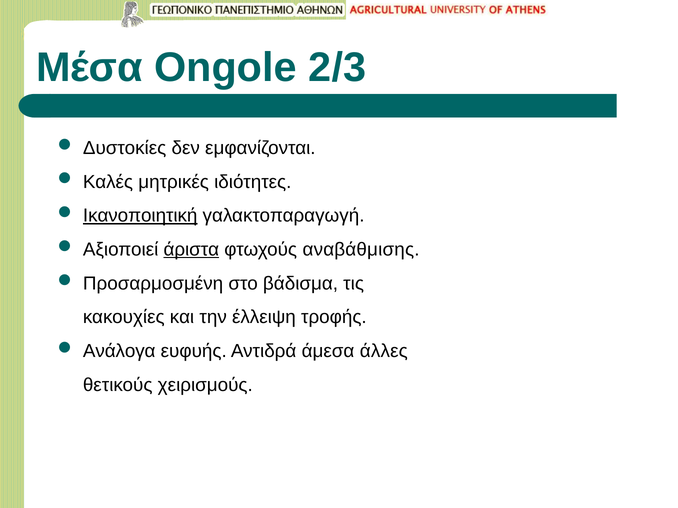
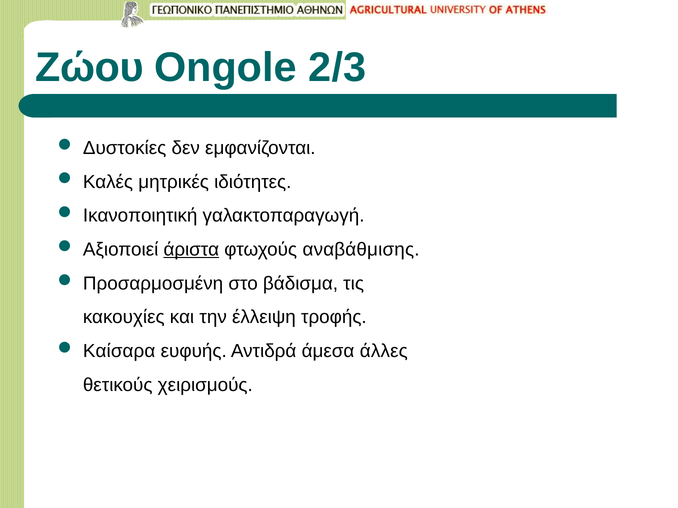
Μέσα: Μέσα -> Ζώου
Ικανοποιητική underline: present -> none
Ανάλογα: Ανάλογα -> Καίσαρα
